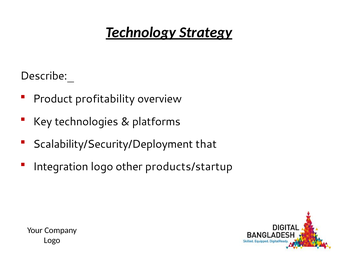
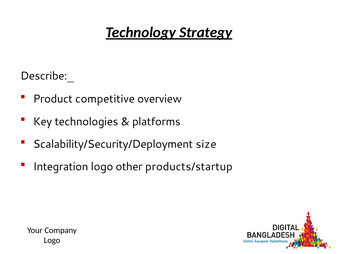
profitability: profitability -> competitive
that: that -> size
